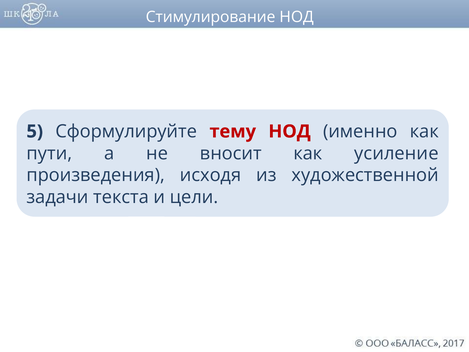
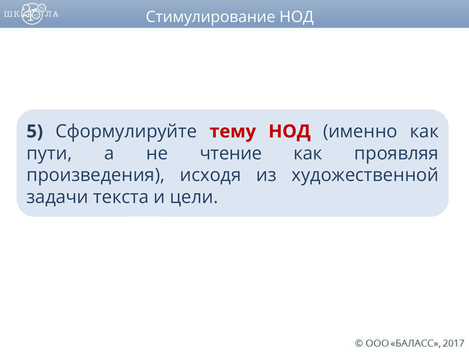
вносит: вносит -> чтение
усиление: усиление -> проявляя
